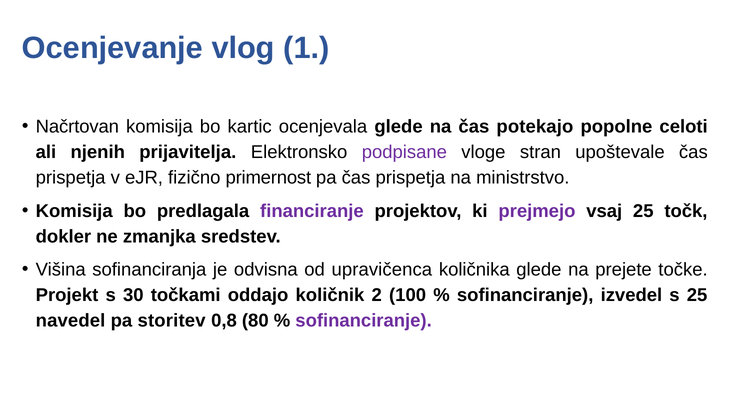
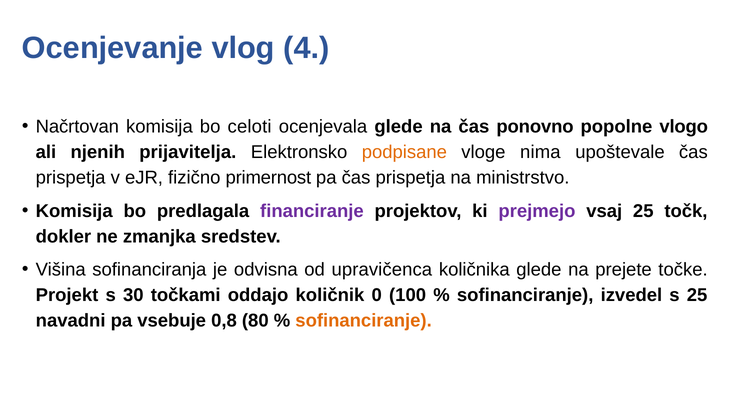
1: 1 -> 4
kartic: kartic -> celoti
potekajo: potekajo -> ponovno
celoti: celoti -> vlogo
podpisane colour: purple -> orange
stran: stran -> nima
2: 2 -> 0
navedel: navedel -> navadni
storitev: storitev -> vsebuje
sofinanciranje at (364, 321) colour: purple -> orange
